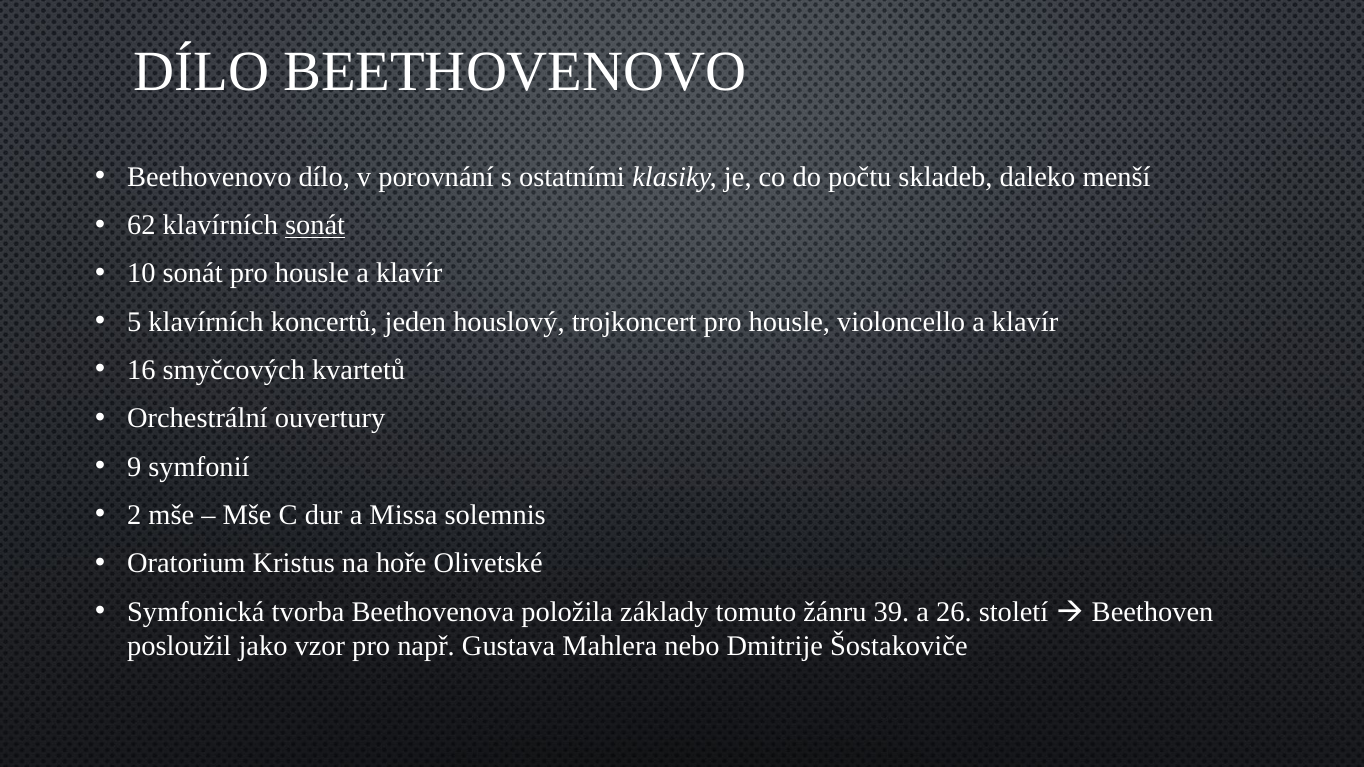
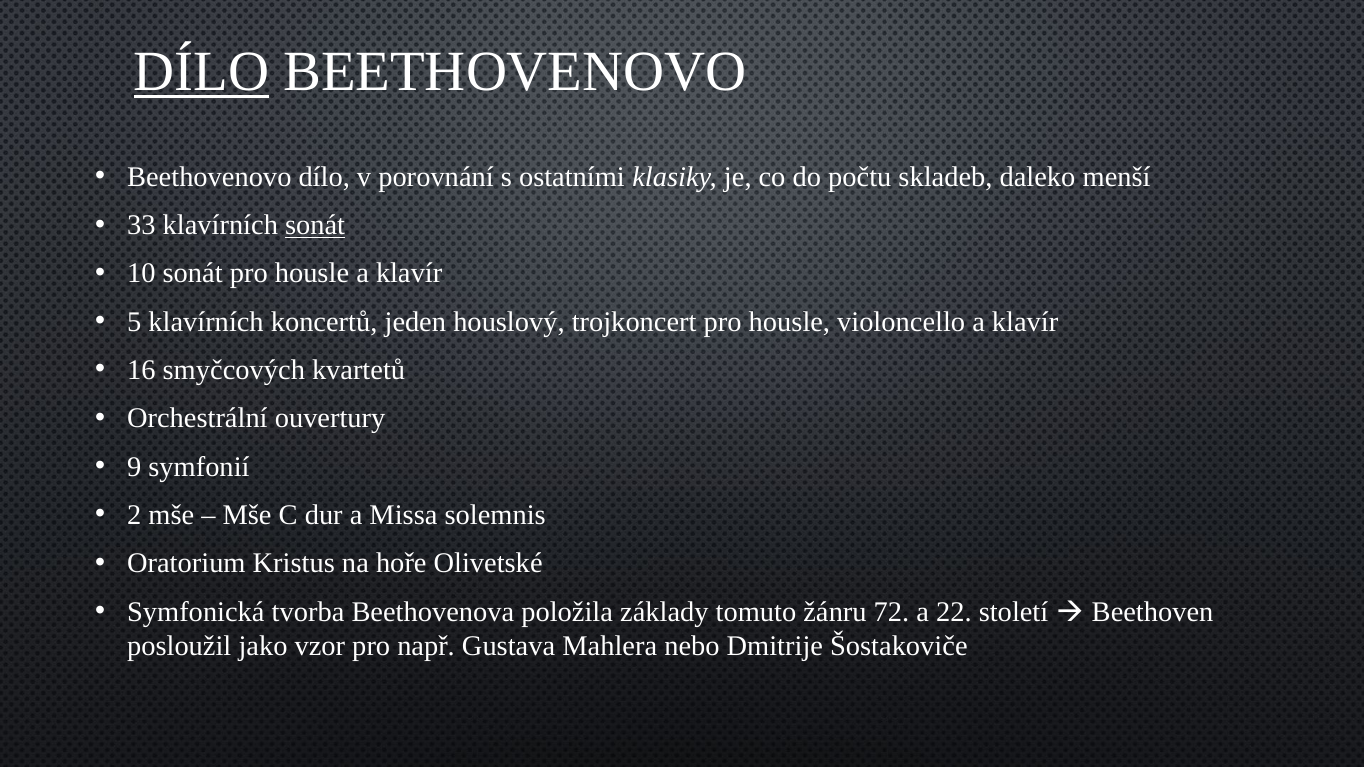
DÍLO at (201, 72) underline: none -> present
62: 62 -> 33
39: 39 -> 72
26: 26 -> 22
